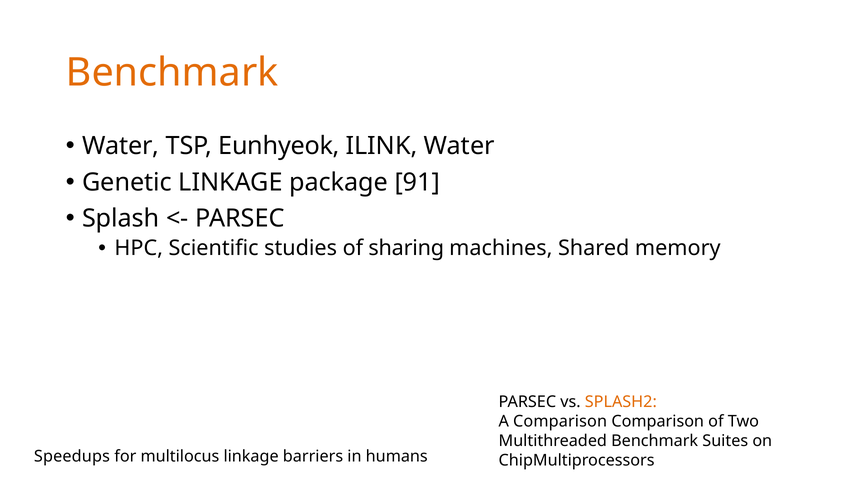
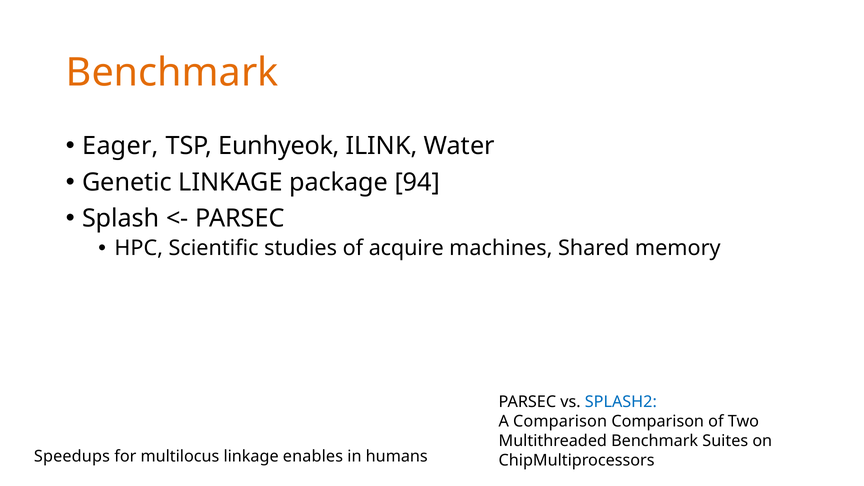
Water at (121, 146): Water -> Eager
91: 91 -> 94
sharing: sharing -> acquire
SPLASH2 colour: orange -> blue
barriers: barriers -> enables
